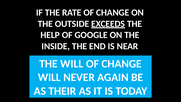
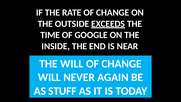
HELP: HELP -> TIME
THEIR: THEIR -> STUFF
